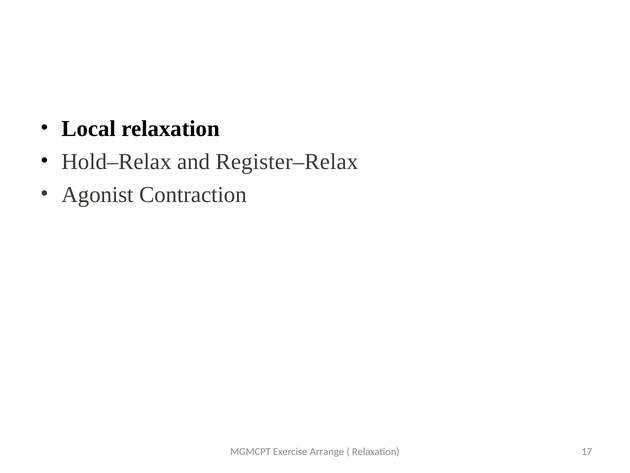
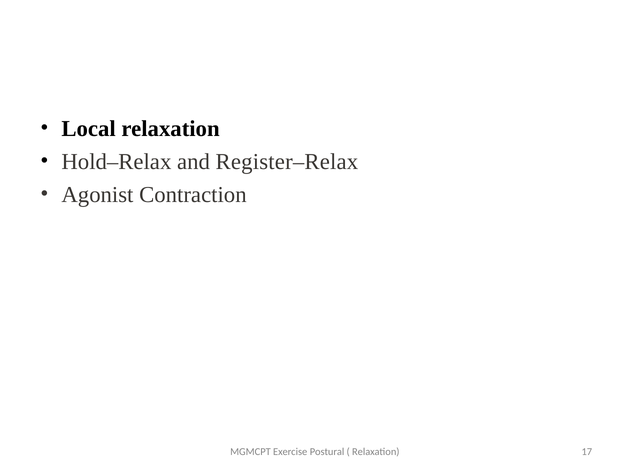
Arrange: Arrange -> Postural
